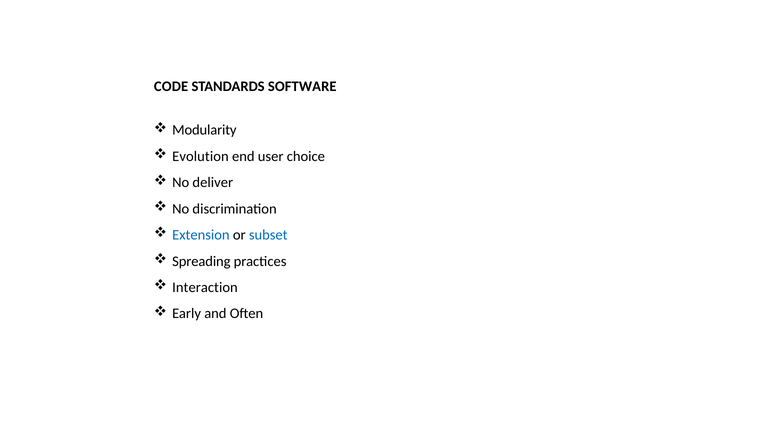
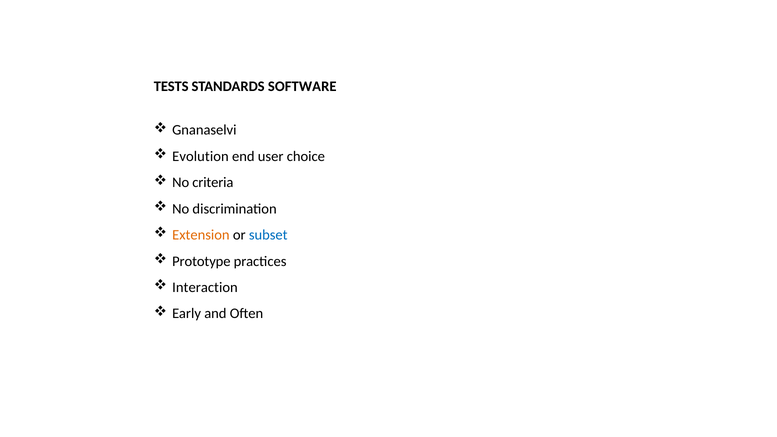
CODE: CODE -> TESTS
Modularity: Modularity -> Gnanaselvi
deliver: deliver -> criteria
Extension colour: blue -> orange
Spreading: Spreading -> Prototype
